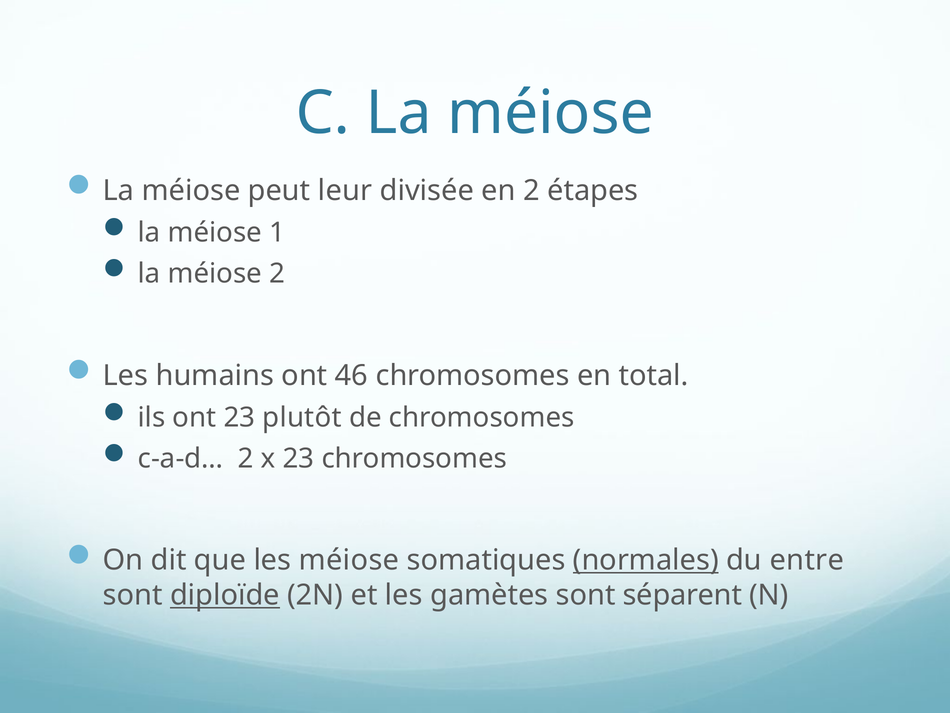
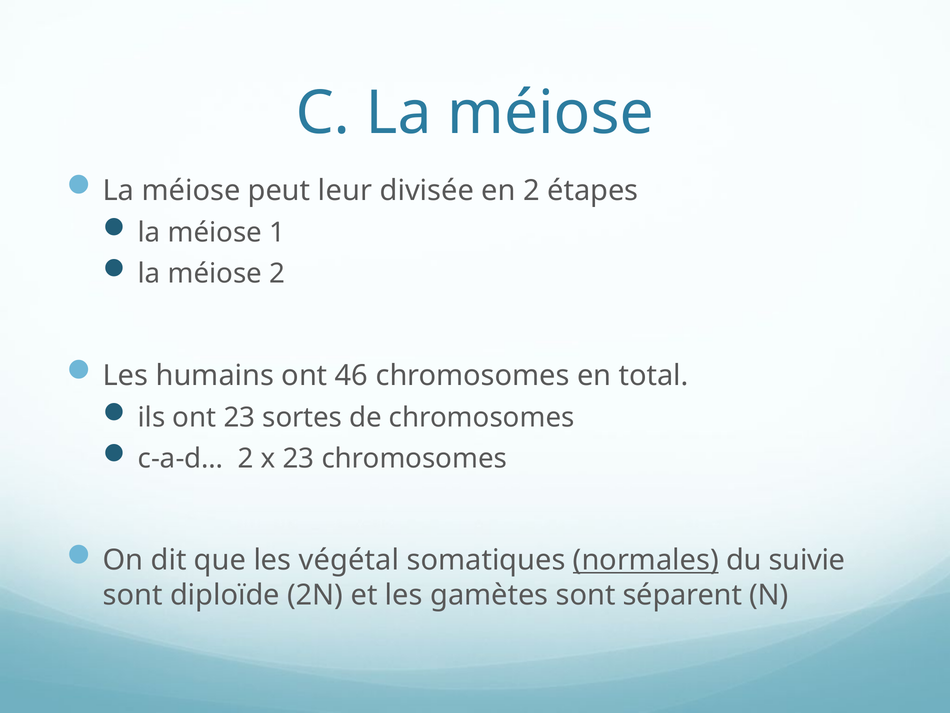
plutôt: plutôt -> sortes
les méiose: méiose -> végétal
entre: entre -> suivie
diploïde underline: present -> none
